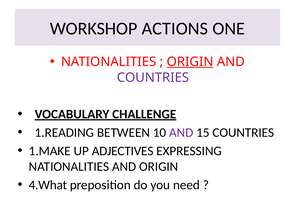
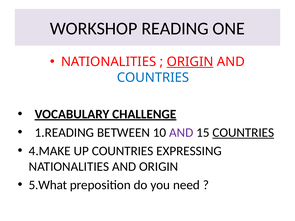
ACTIONS: ACTIONS -> READING
COUNTRIES at (153, 78) colour: purple -> blue
COUNTRIES at (243, 133) underline: none -> present
1.MAKE: 1.MAKE -> 4.MAKE
UP ADJECTIVES: ADJECTIVES -> COUNTRIES
4.What: 4.What -> 5.What
